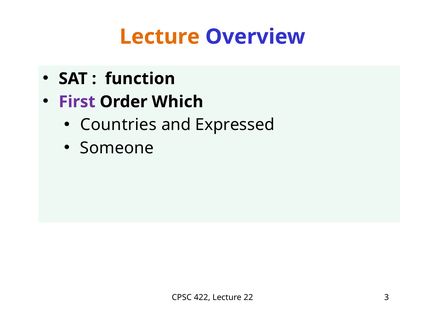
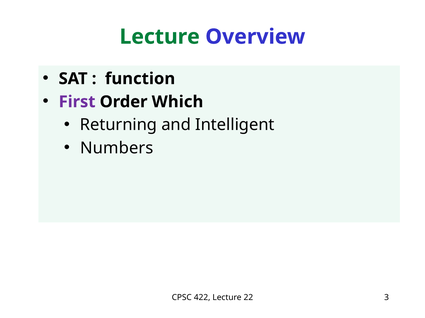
Lecture at (160, 37) colour: orange -> green
Countries: Countries -> Returning
Expressed: Expressed -> Intelligent
Someone: Someone -> Numbers
